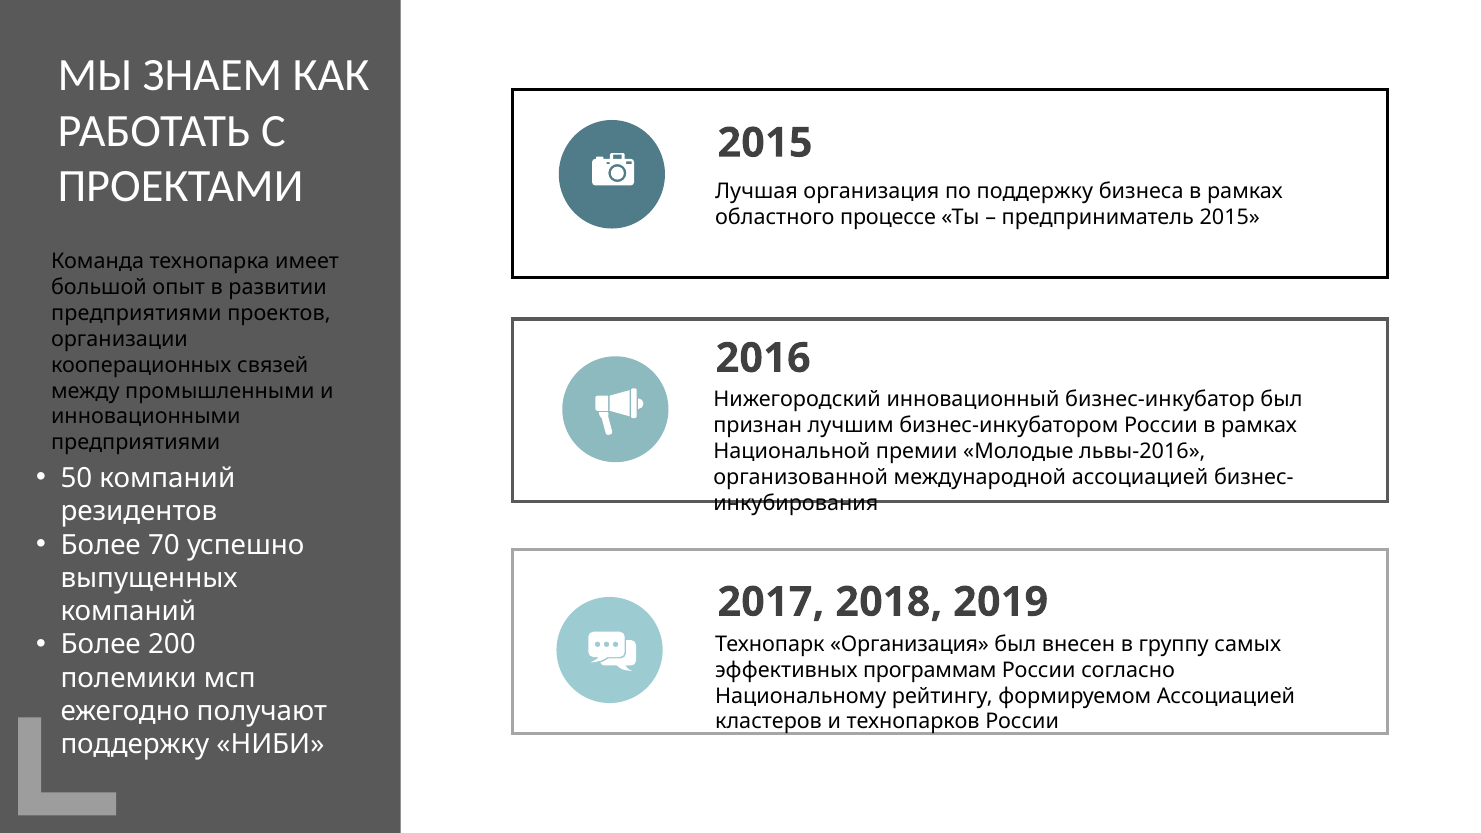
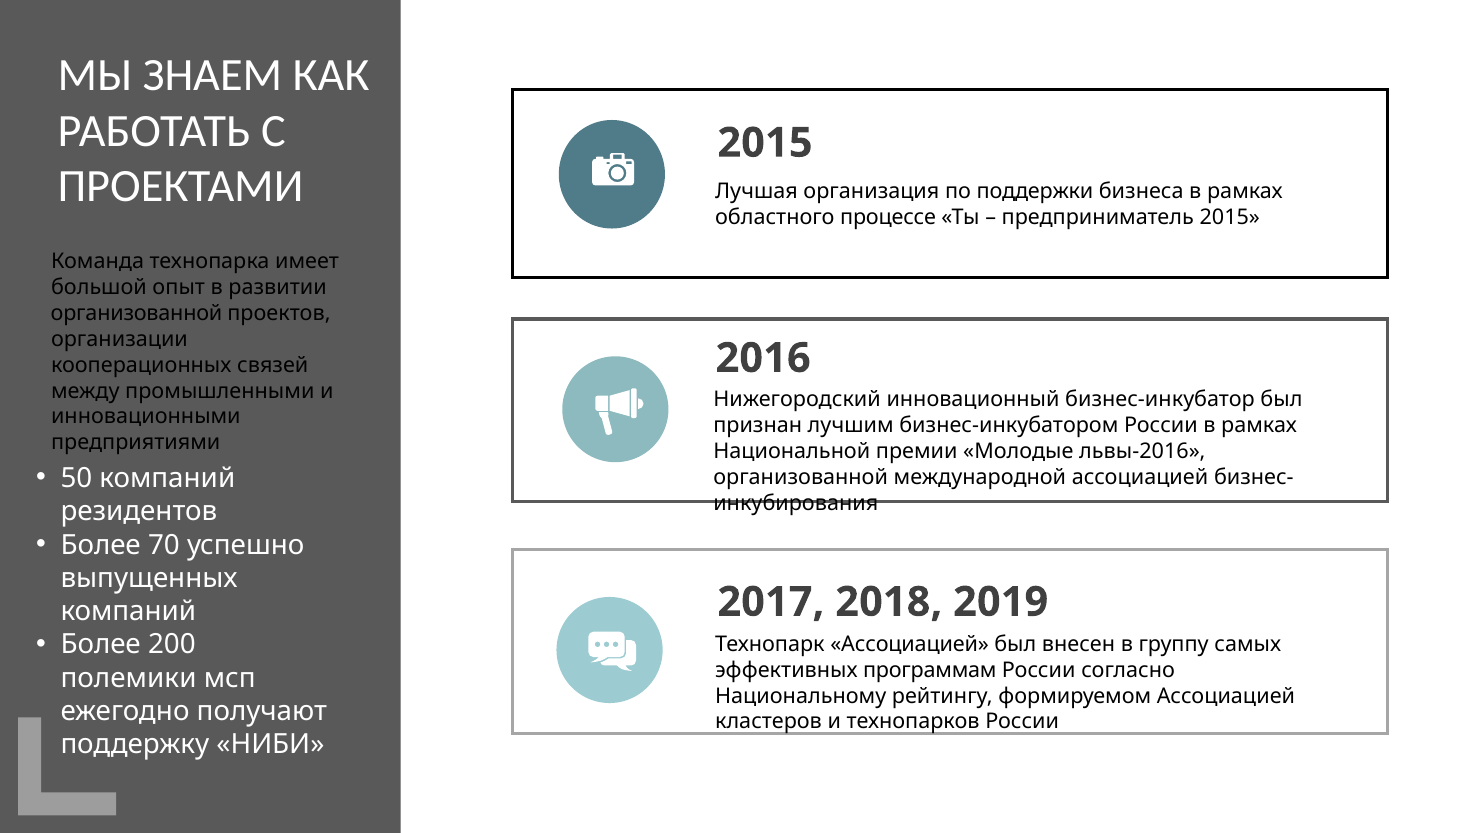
по поддержку: поддержку -> поддержки
предприятиями at (136, 313): предприятиями -> организованной
Технопарк Организация: Организация -> Ассоциацией
